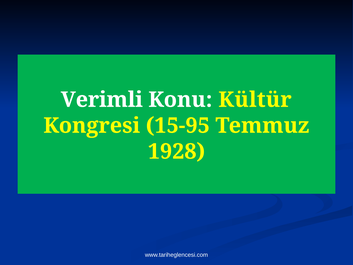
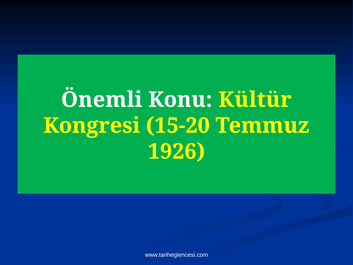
Verimli: Verimli -> Önemli
15-95: 15-95 -> 15-20
1928: 1928 -> 1926
